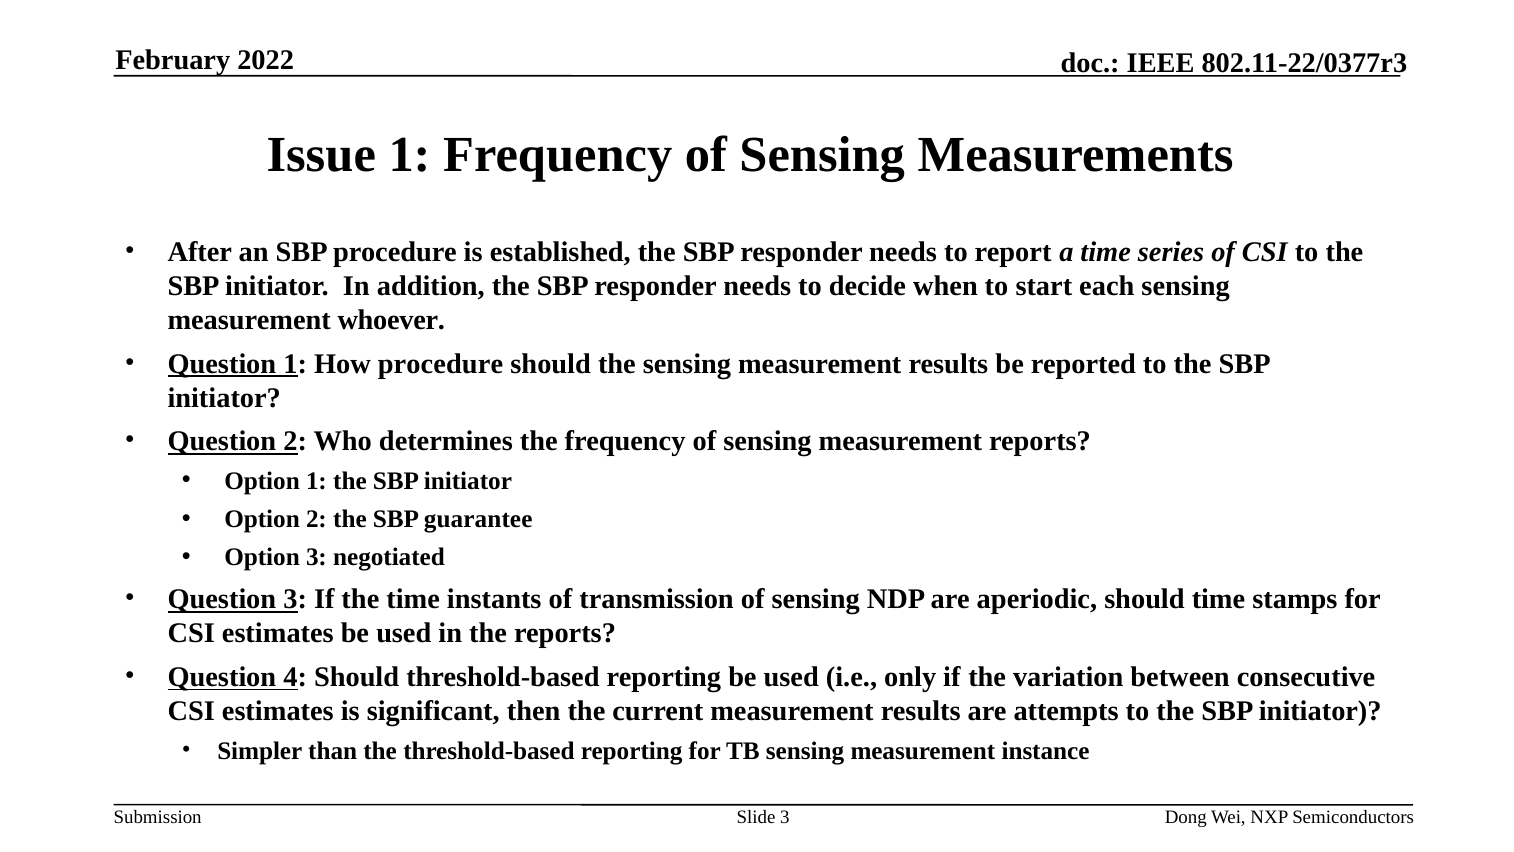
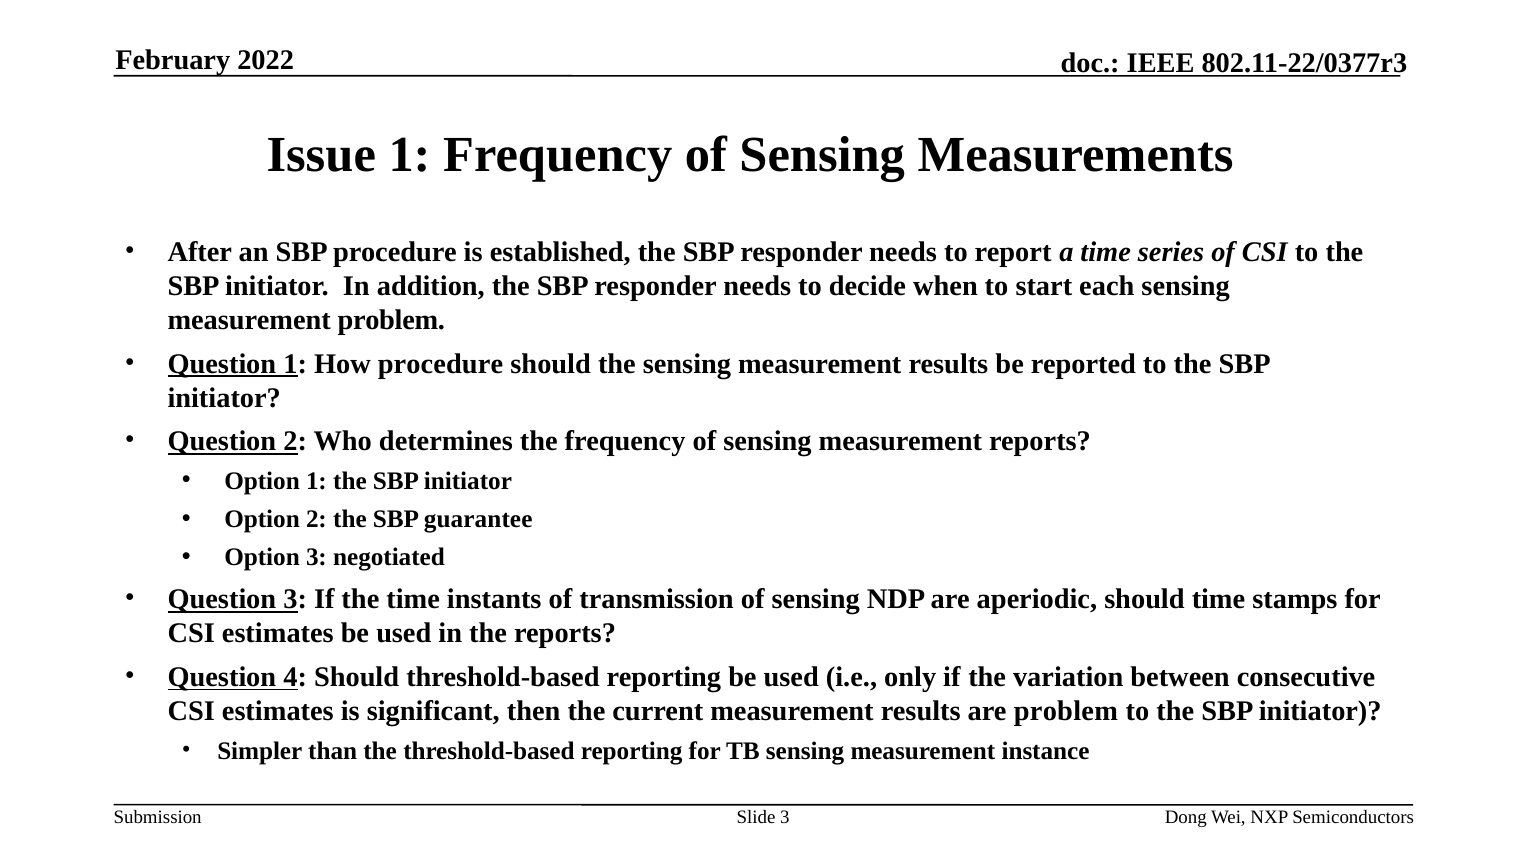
measurement whoever: whoever -> problem
are attempts: attempts -> problem
